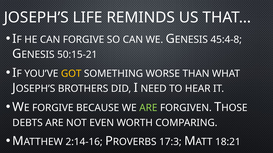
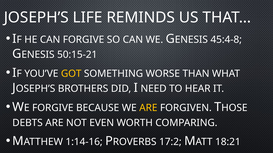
ARE at (148, 108) colour: light green -> yellow
2:14-16: 2:14-16 -> 1:14-16
17:3: 17:3 -> 17:2
